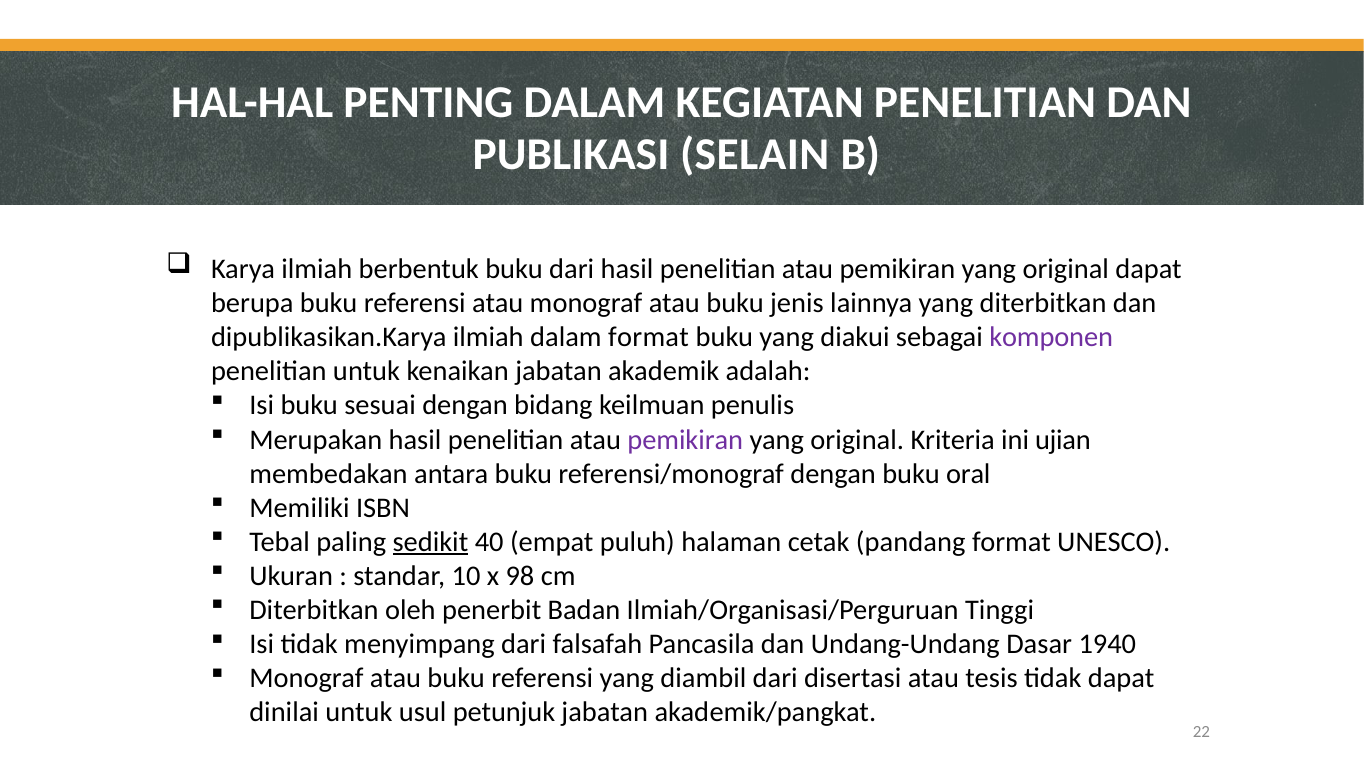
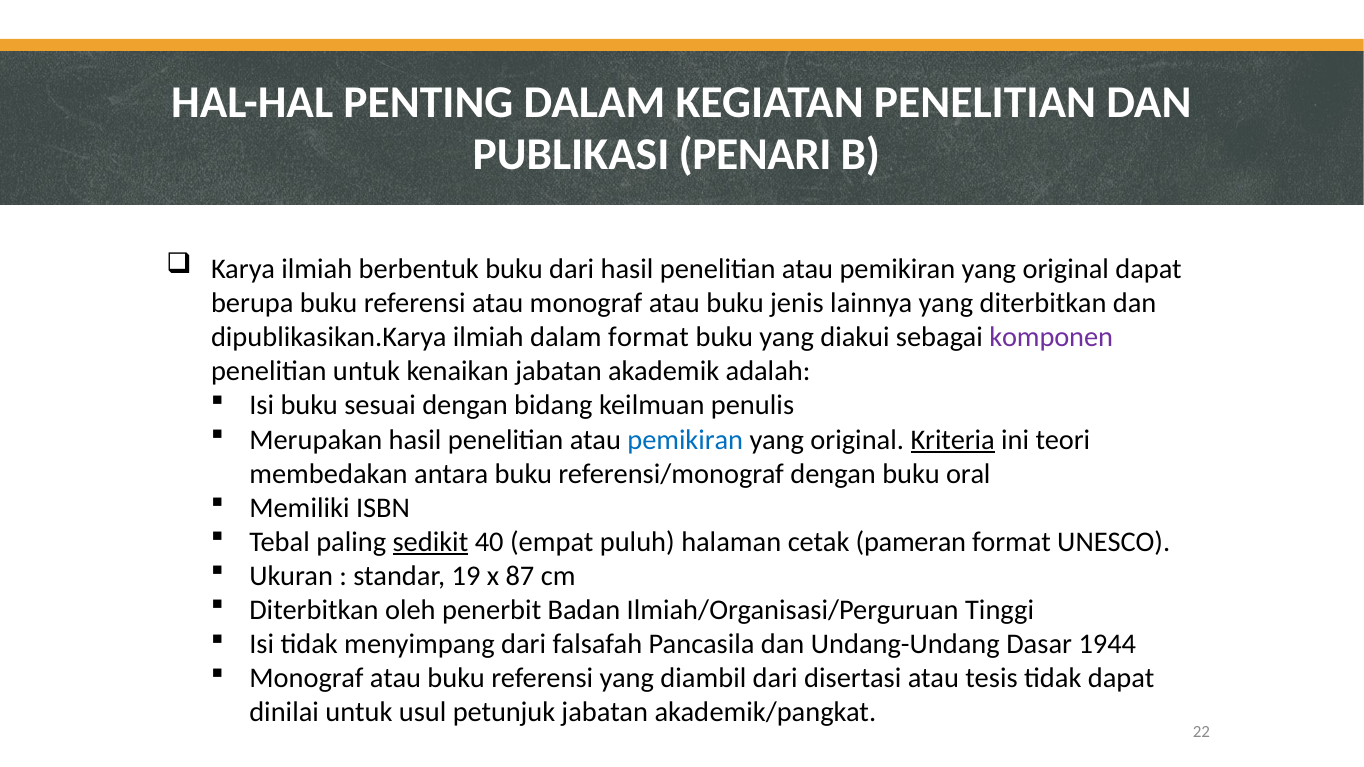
SELAIN: SELAIN -> PENARI
pemikiran at (685, 440) colour: purple -> blue
Kriteria underline: none -> present
ujian: ujian -> teori
pandang: pandang -> pameran
10: 10 -> 19
98: 98 -> 87
1940: 1940 -> 1944
